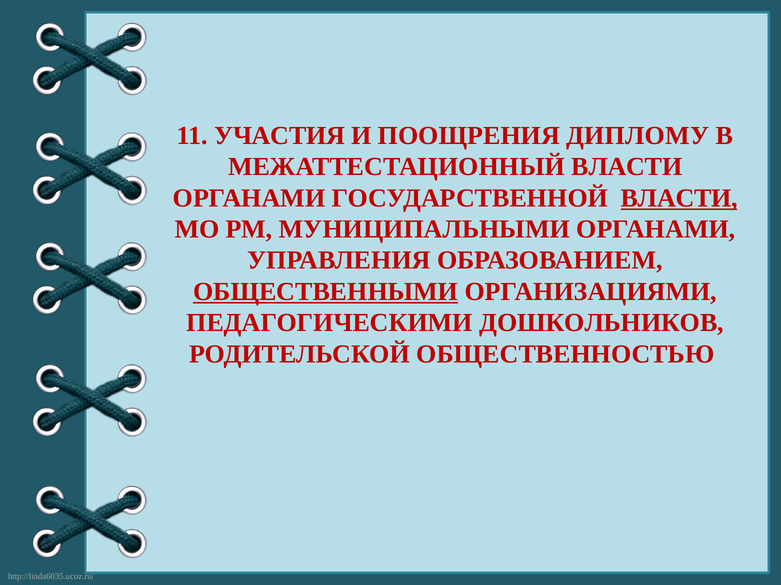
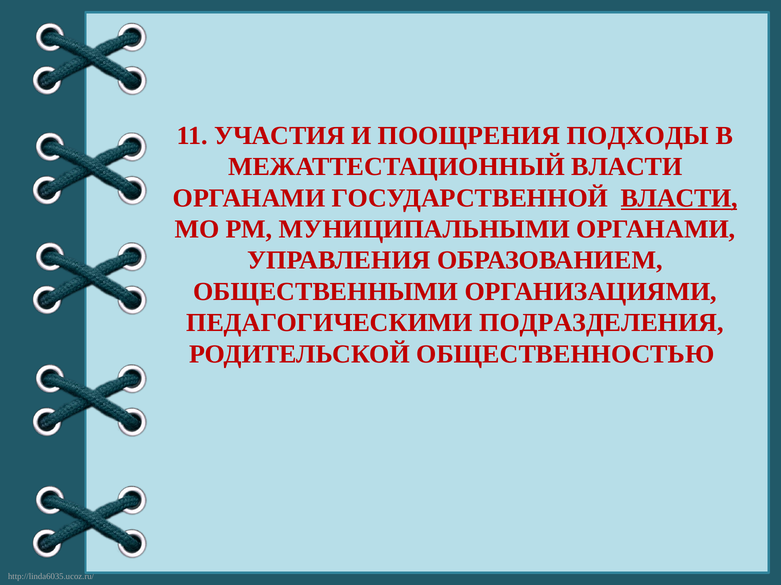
ДИПЛОМУ: ДИПЛОМУ -> ПОДХОДЫ
ОБЩЕСТВЕННЫМИ underline: present -> none
ДОШКОЛЬНИКОВ: ДОШКОЛЬНИКОВ -> ПОДРАЗДЕЛЕНИЯ
